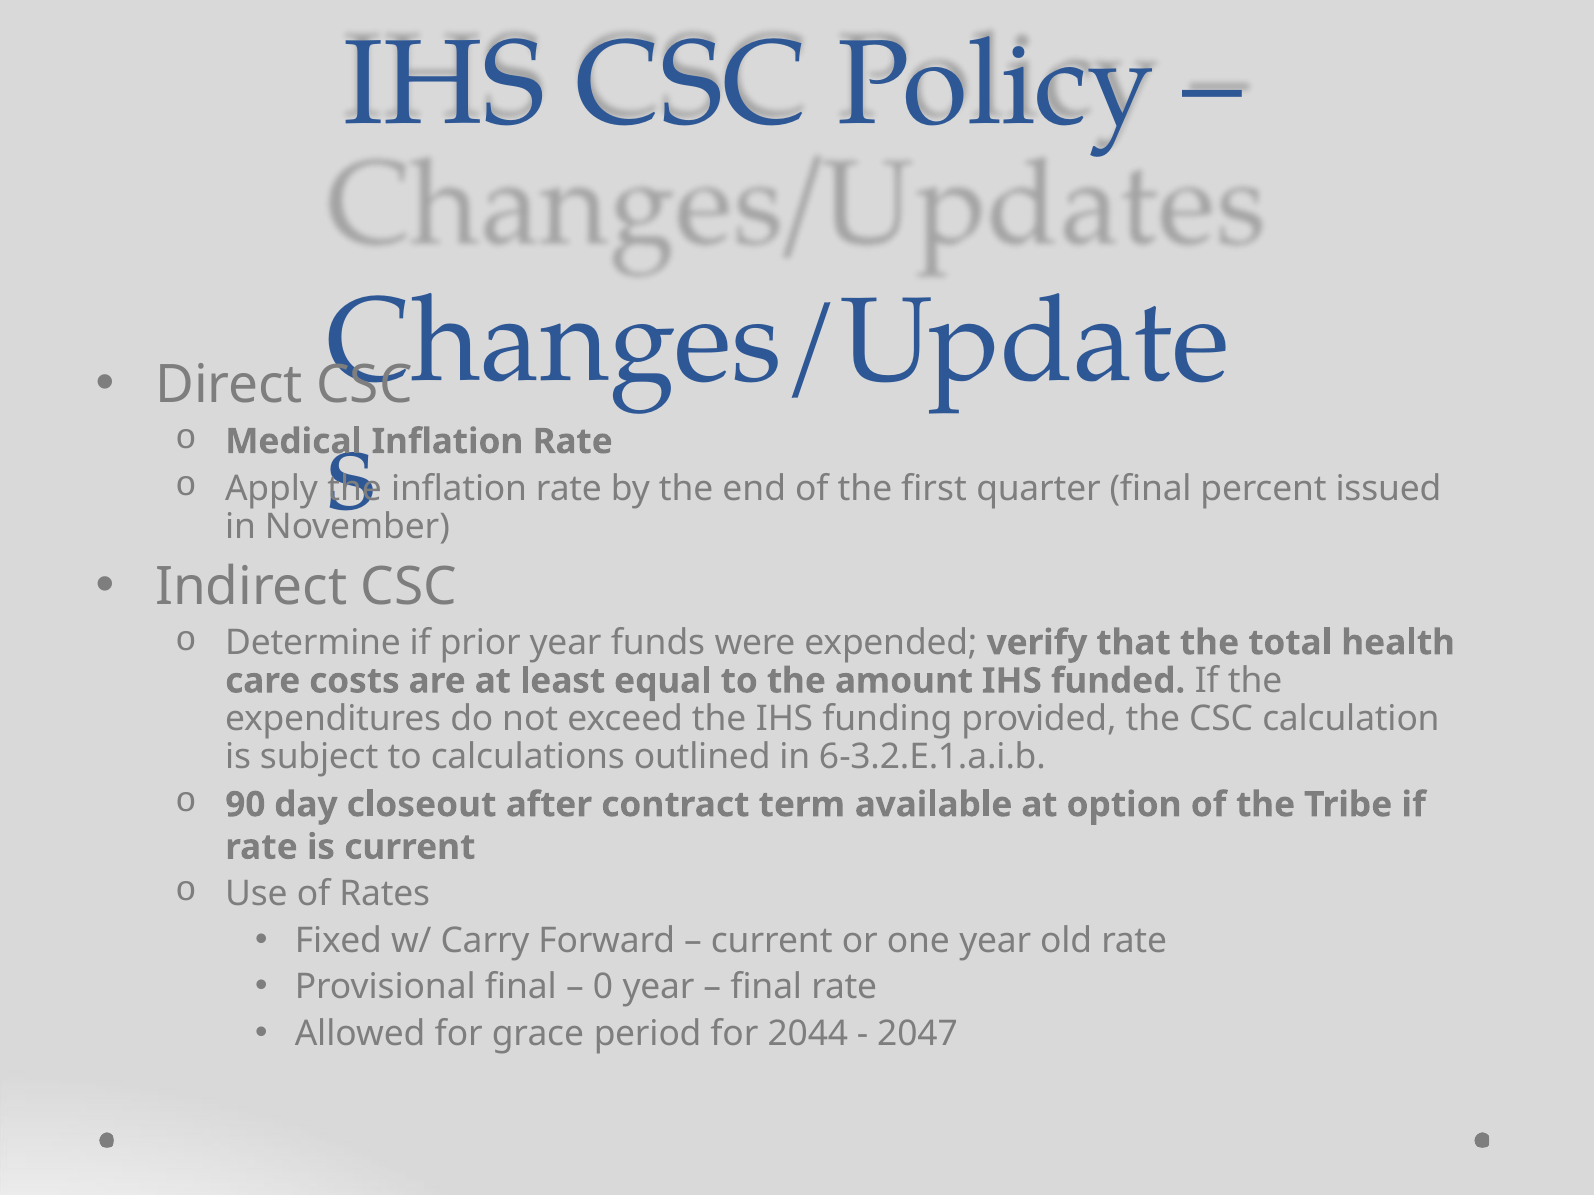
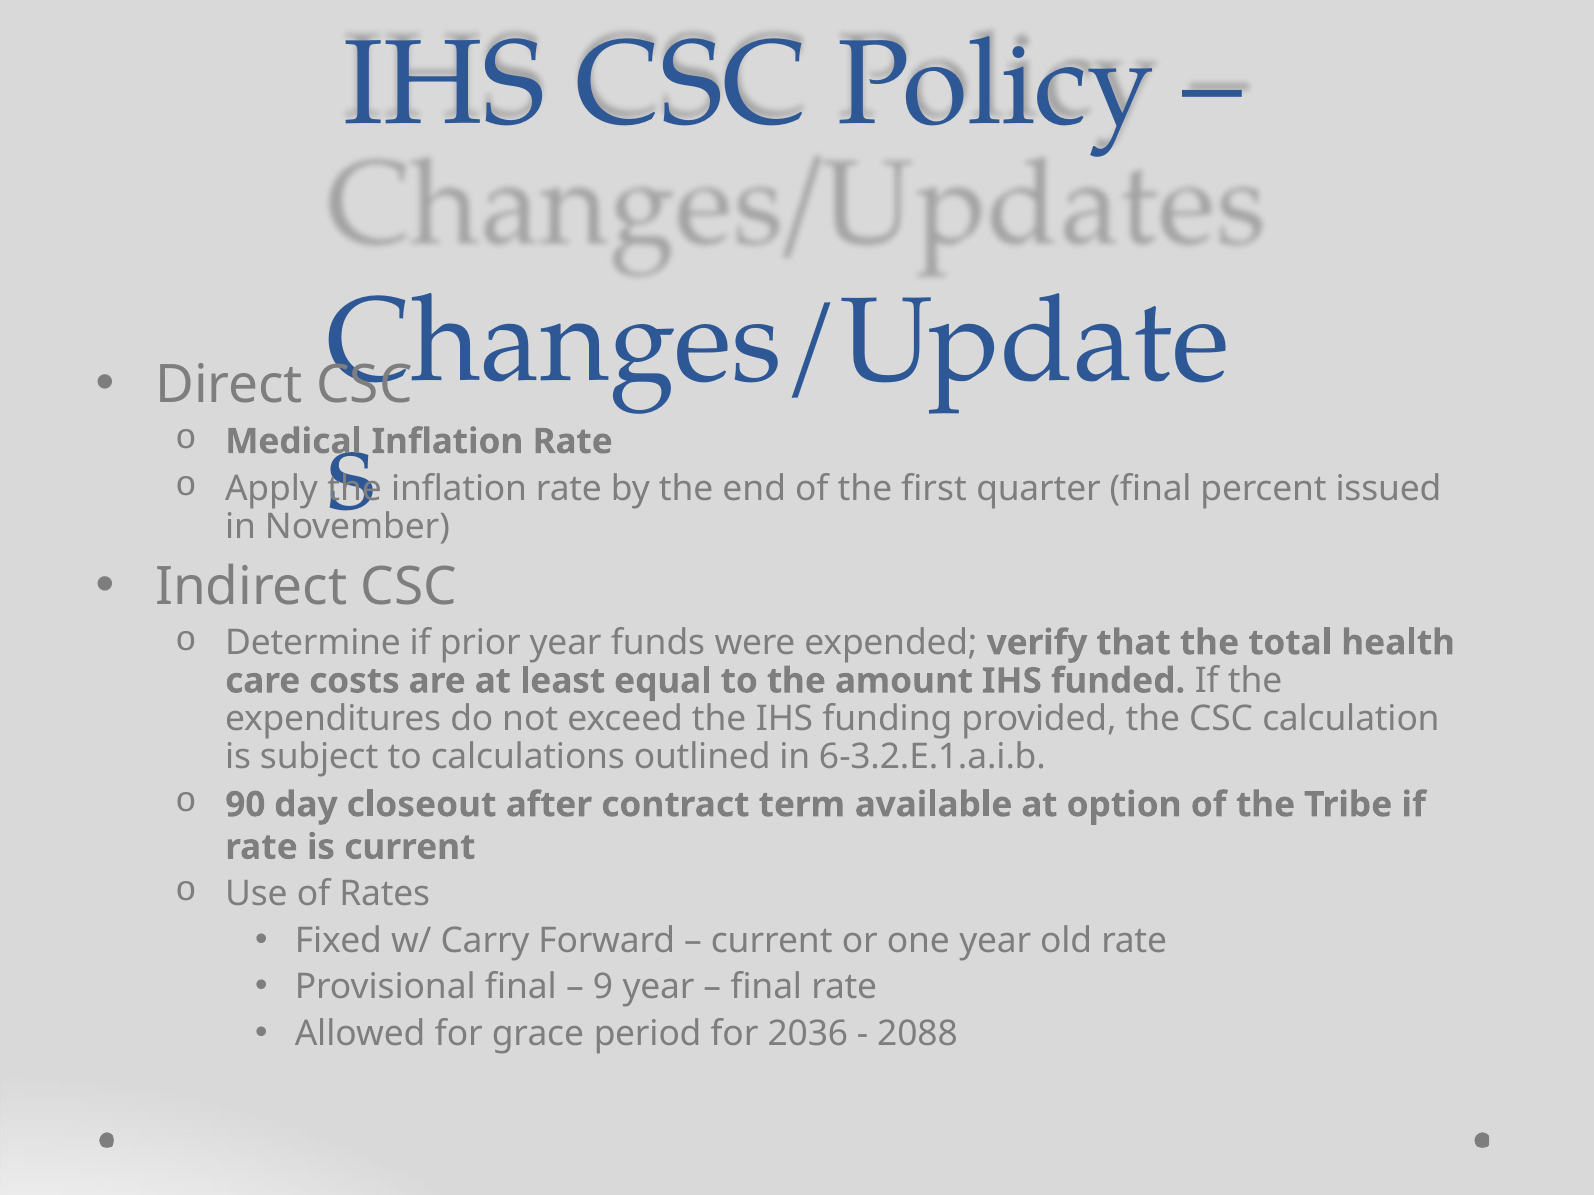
0: 0 -> 9
2044: 2044 -> 2036
2047: 2047 -> 2088
